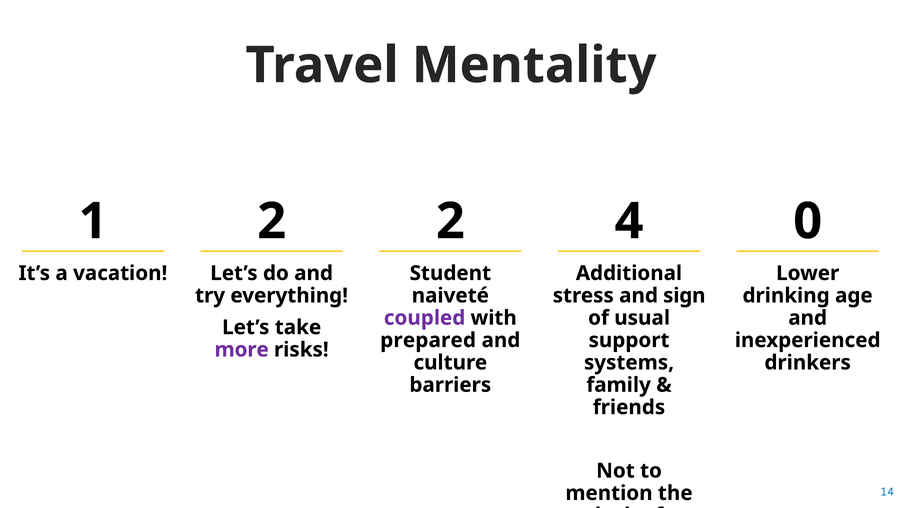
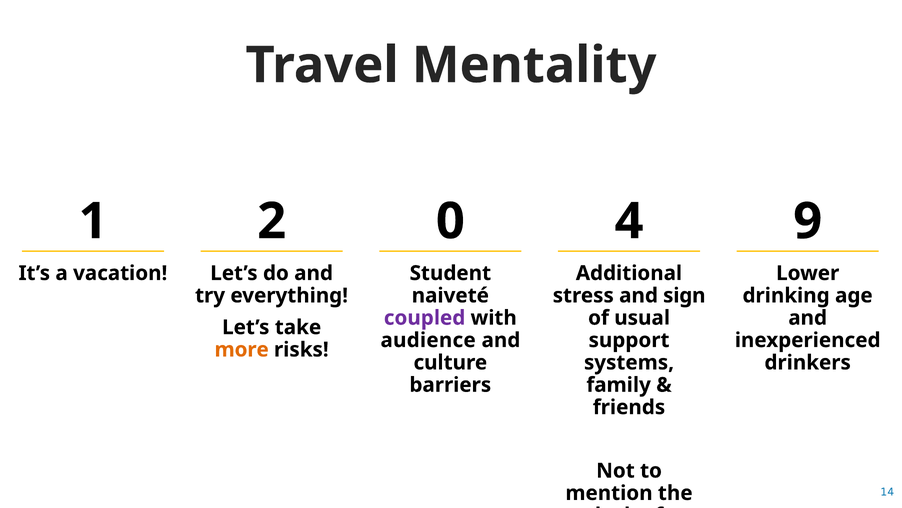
2 2: 2 -> 0
0: 0 -> 9
prepared: prepared -> audience
more colour: purple -> orange
